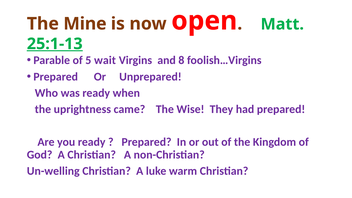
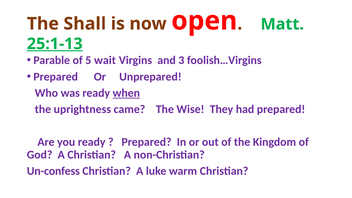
Mine: Mine -> Shall
8: 8 -> 3
when underline: none -> present
Un-welling: Un-welling -> Un-confess
